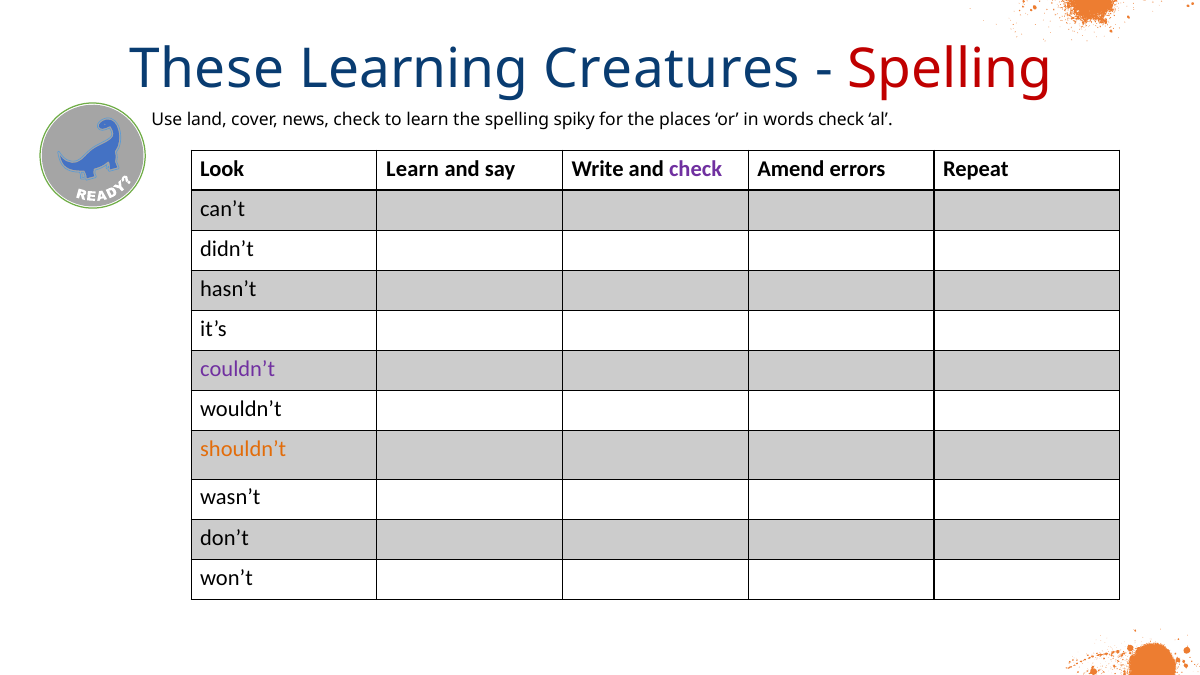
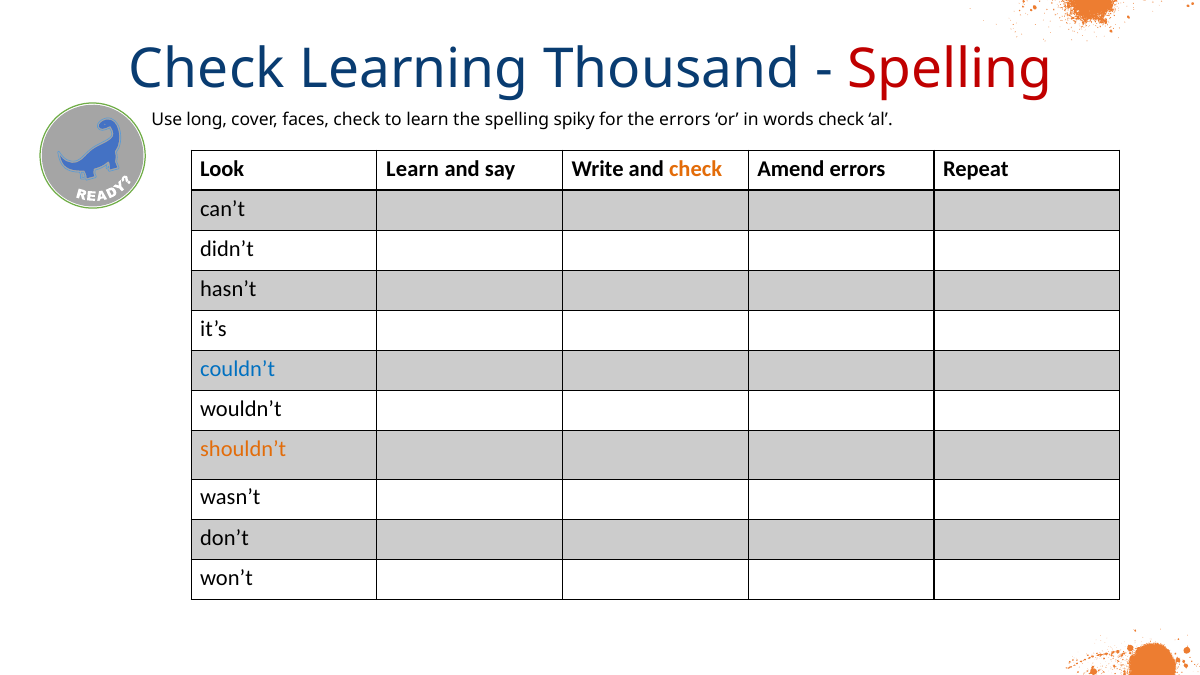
These at (207, 70): These -> Check
Creatures: Creatures -> Thousand
land: land -> long
news: news -> faces
the places: places -> errors
check at (696, 169) colour: purple -> orange
couldn’t colour: purple -> blue
